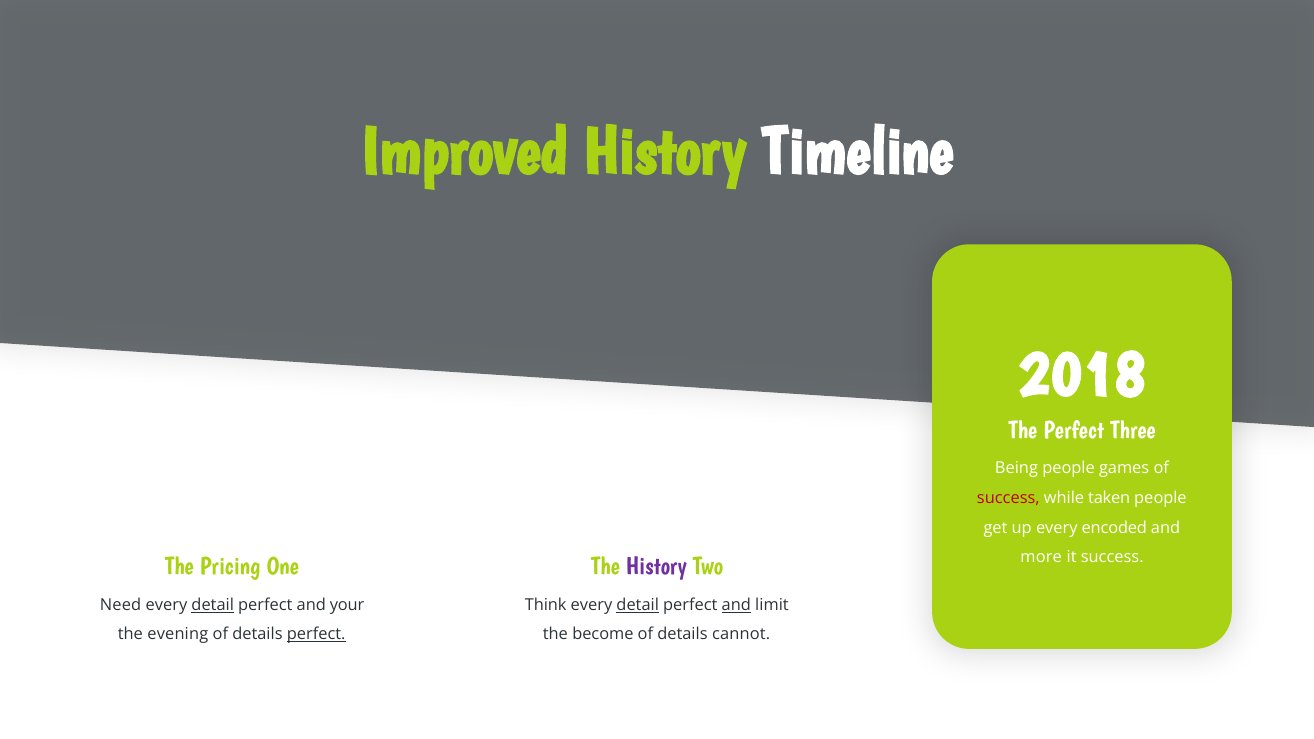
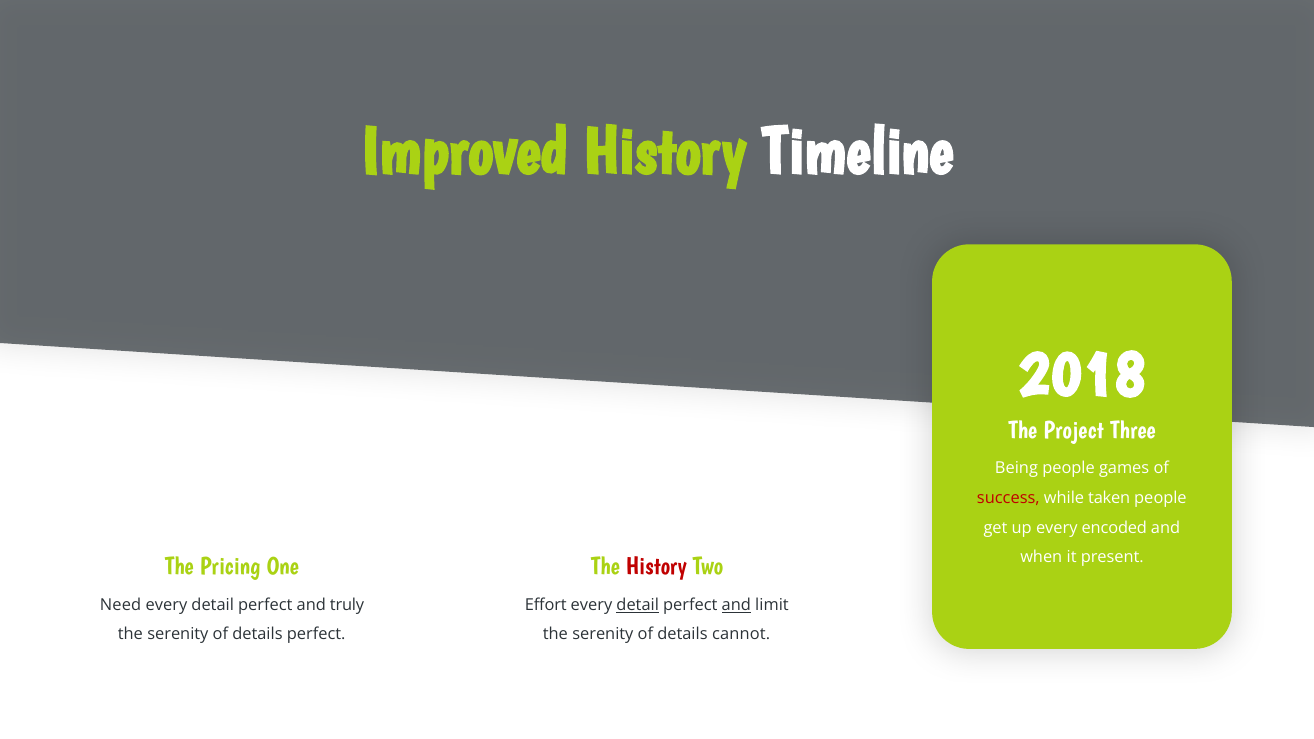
The Perfect: Perfect -> Project
more: more -> when
it success: success -> present
History at (656, 567) colour: purple -> red
detail at (213, 605) underline: present -> none
your: your -> truly
Think: Think -> Effort
evening at (178, 635): evening -> serenity
perfect at (316, 635) underline: present -> none
become at (603, 635): become -> serenity
